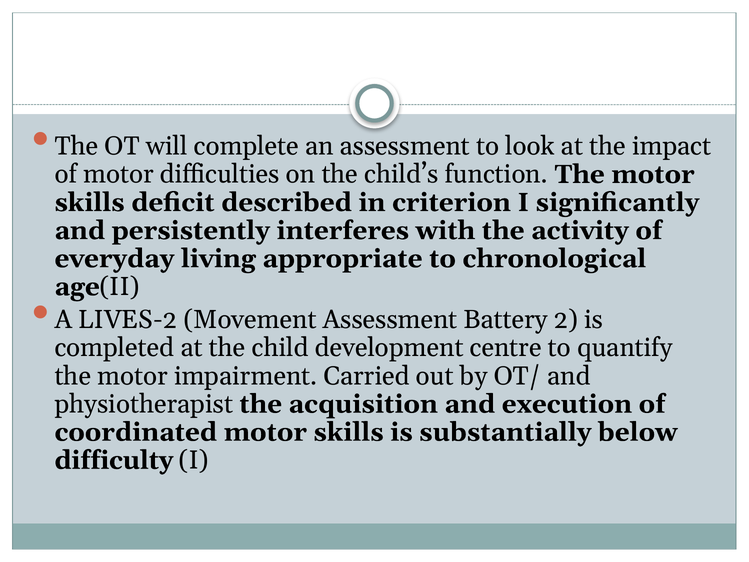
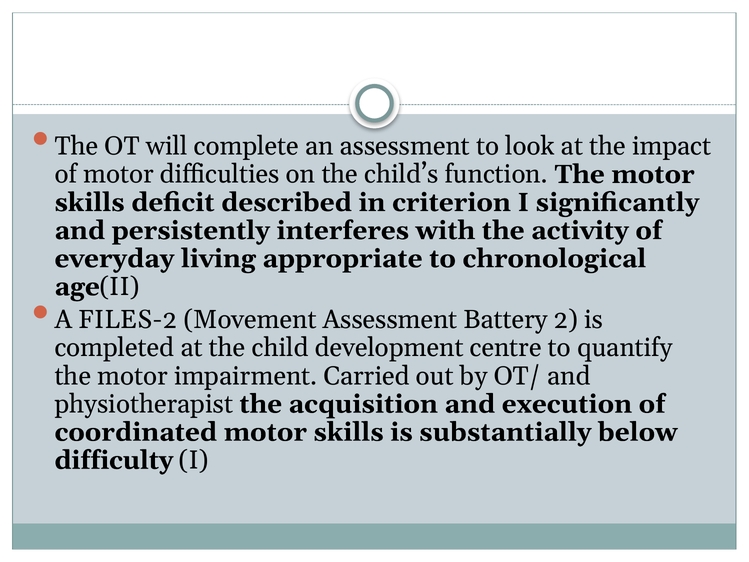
LIVES-2: LIVES-2 -> FILES-2
